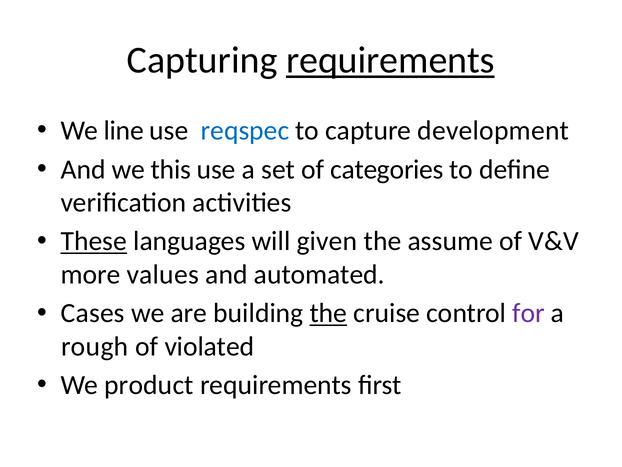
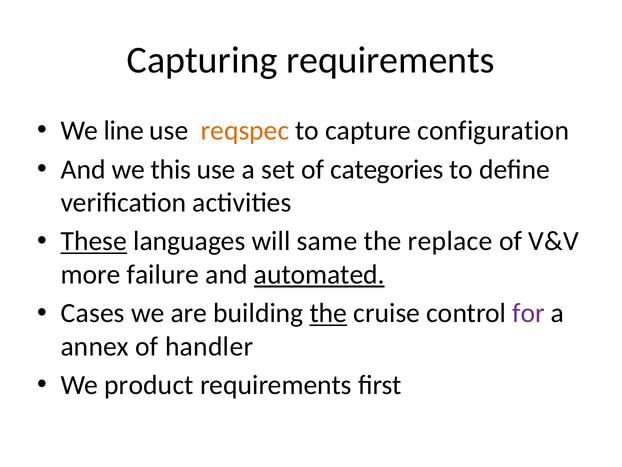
requirements at (390, 60) underline: present -> none
reqspec colour: blue -> orange
development: development -> configuration
given: given -> same
assume: assume -> replace
values: values -> failure
automated underline: none -> present
rough: rough -> annex
violated: violated -> handler
